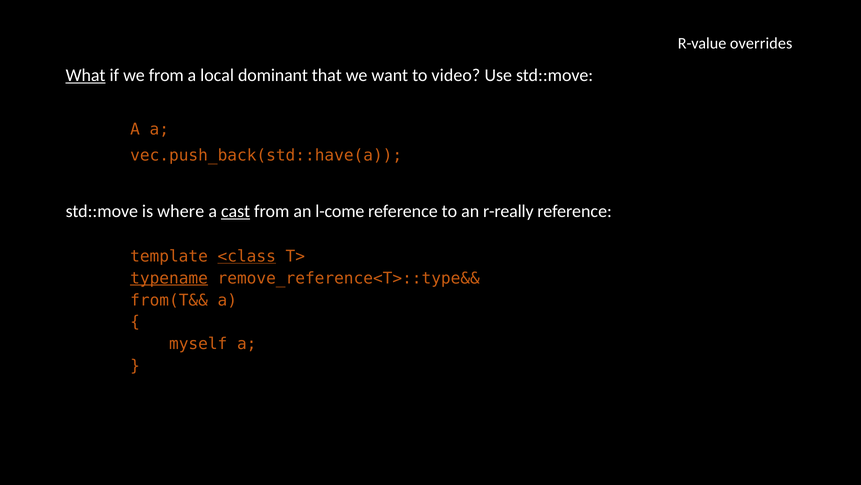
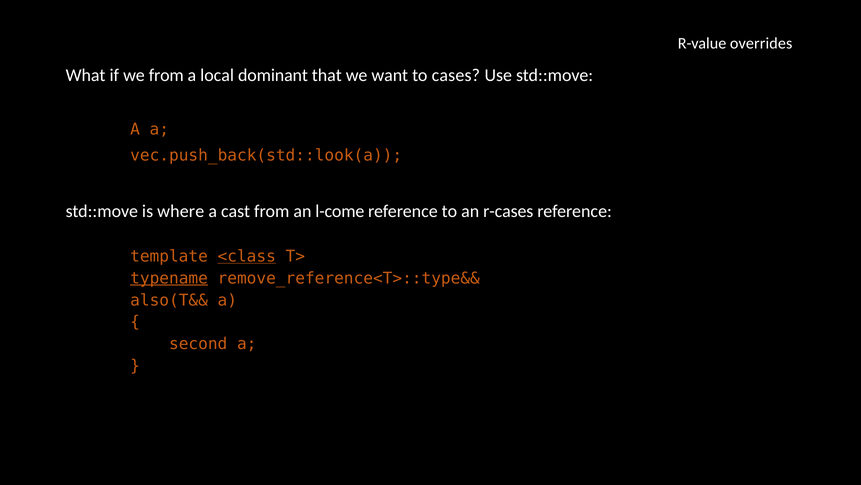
What underline: present -> none
video: video -> cases
vec.push_back(std::have(a: vec.push_back(std::have(a -> vec.push_back(std::look(a
cast underline: present -> none
r-really: r-really -> r-cases
from(T&&: from(T&& -> also(T&&
myself: myself -> second
